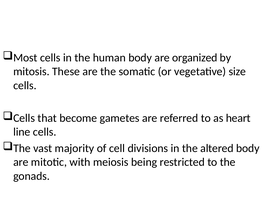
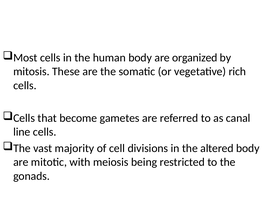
size: size -> rich
heart: heart -> canal
